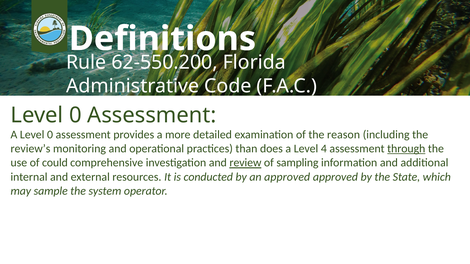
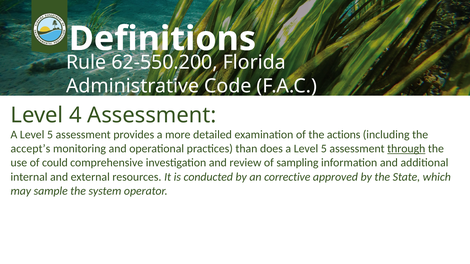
0 at (75, 115): 0 -> 4
0 at (50, 135): 0 -> 5
reason: reason -> actions
review’s: review’s -> accept’s
does a Level 4: 4 -> 5
review underline: present -> none
an approved: approved -> corrective
